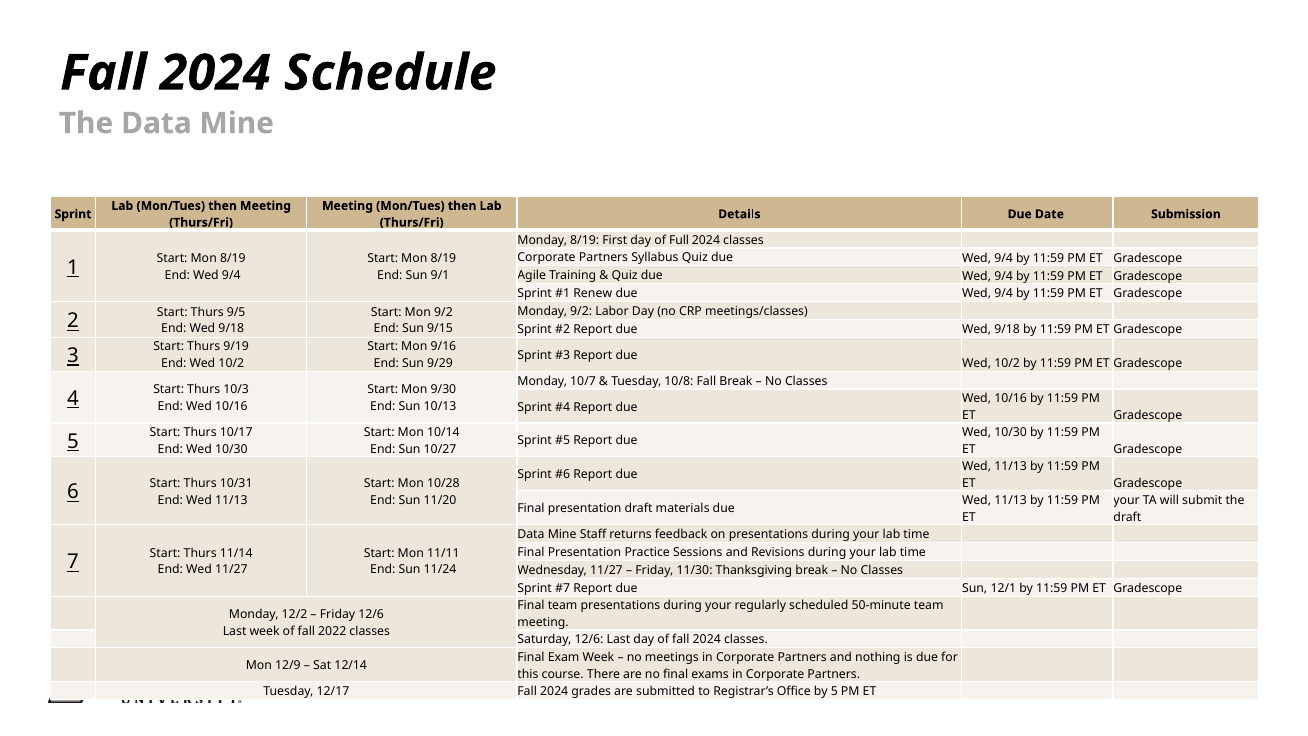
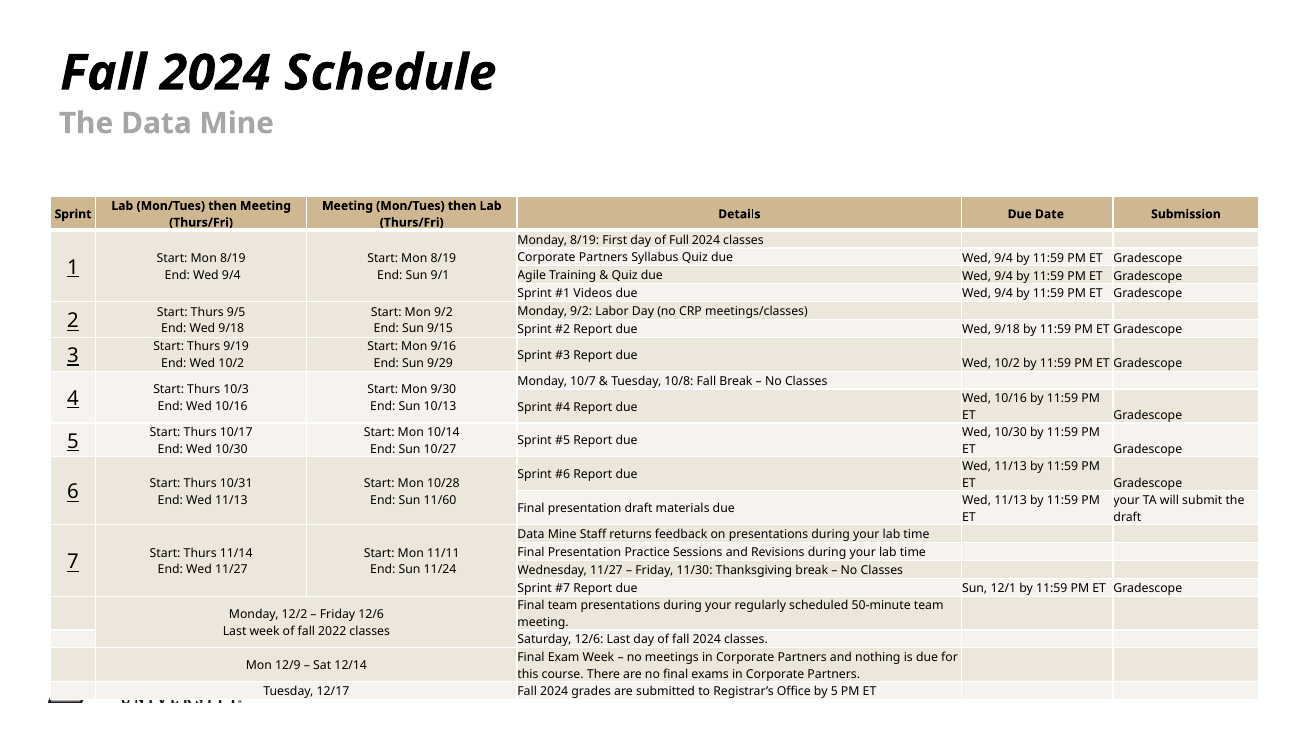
Renew: Renew -> Videos
11/20: 11/20 -> 11/60
